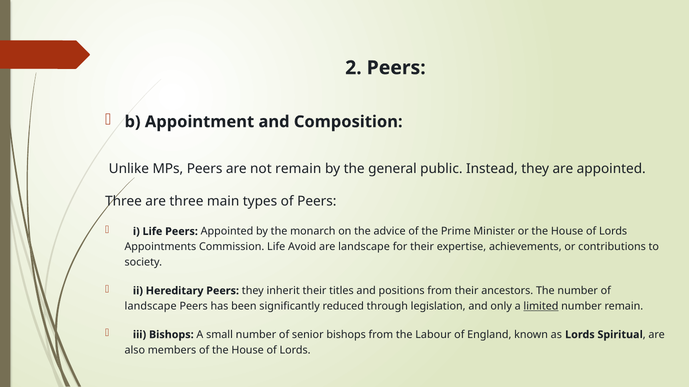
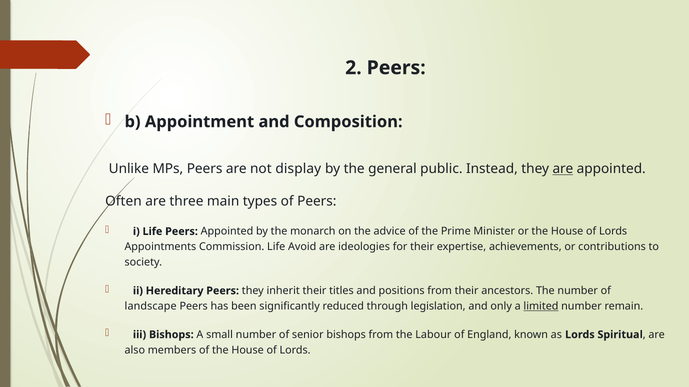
not remain: remain -> display
are at (563, 169) underline: none -> present
Three at (124, 202): Three -> Often
are landscape: landscape -> ideologies
